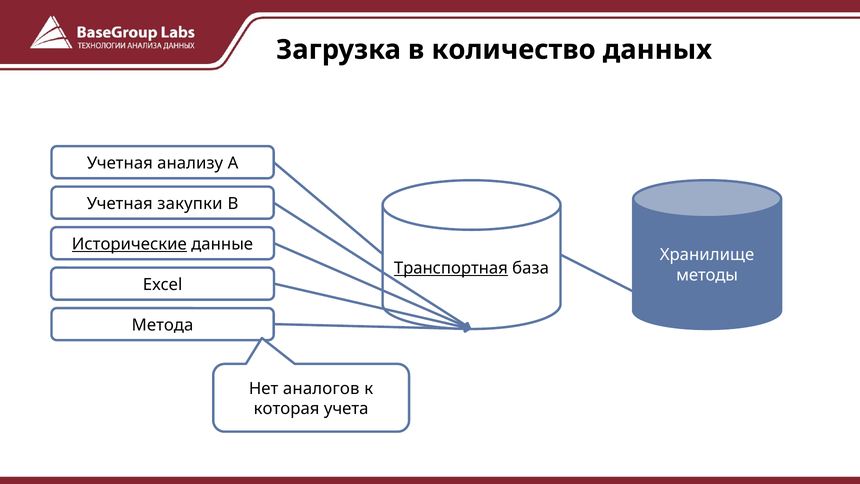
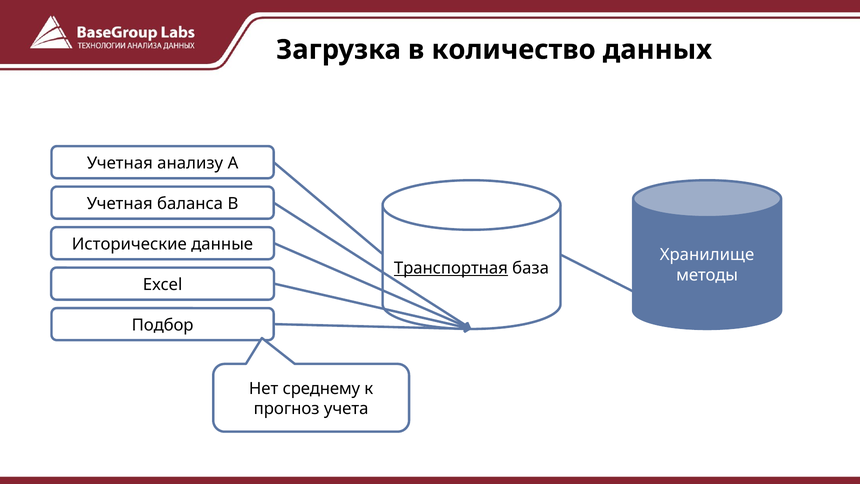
закупки: закупки -> баланса
Исторические underline: present -> none
Метода: Метода -> Подбор
аналогов: аналогов -> среднему
которая: которая -> прогноз
